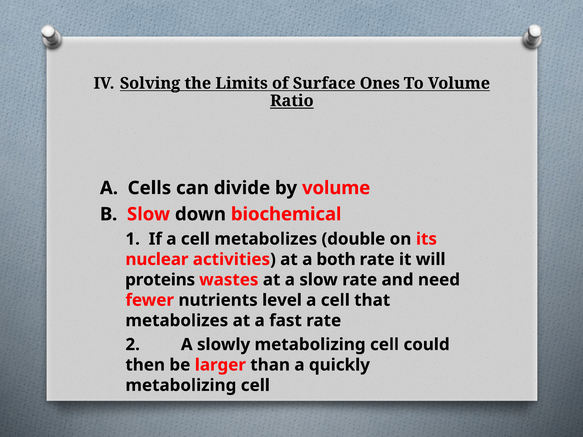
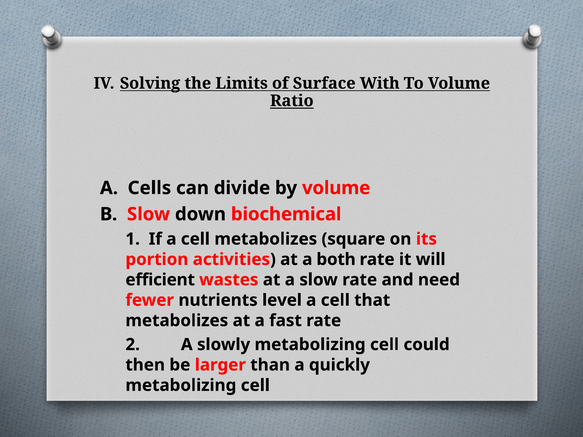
Ones: Ones -> With
double: double -> square
nuclear: nuclear -> portion
proteins: proteins -> efficient
